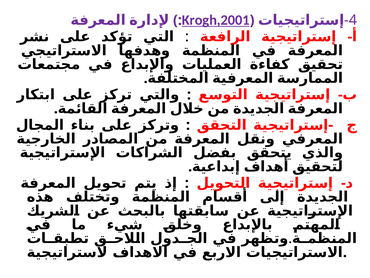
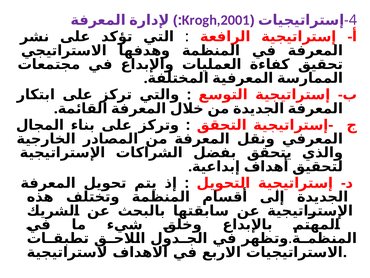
Krogh,2001 underline: present -> none
